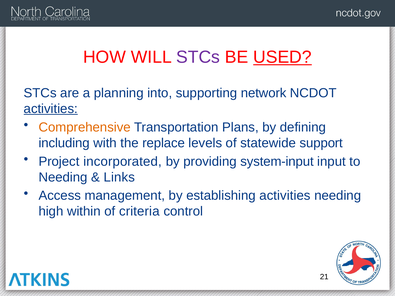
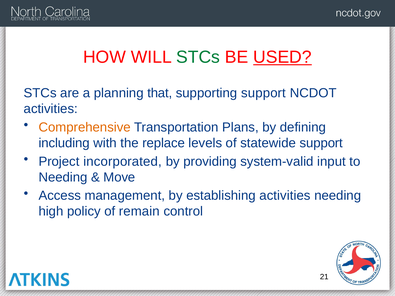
STCs at (198, 57) colour: purple -> green
into: into -> that
supporting network: network -> support
activities at (51, 109) underline: present -> none
system-input: system-input -> system-valid
Links: Links -> Move
within: within -> policy
criteria: criteria -> remain
